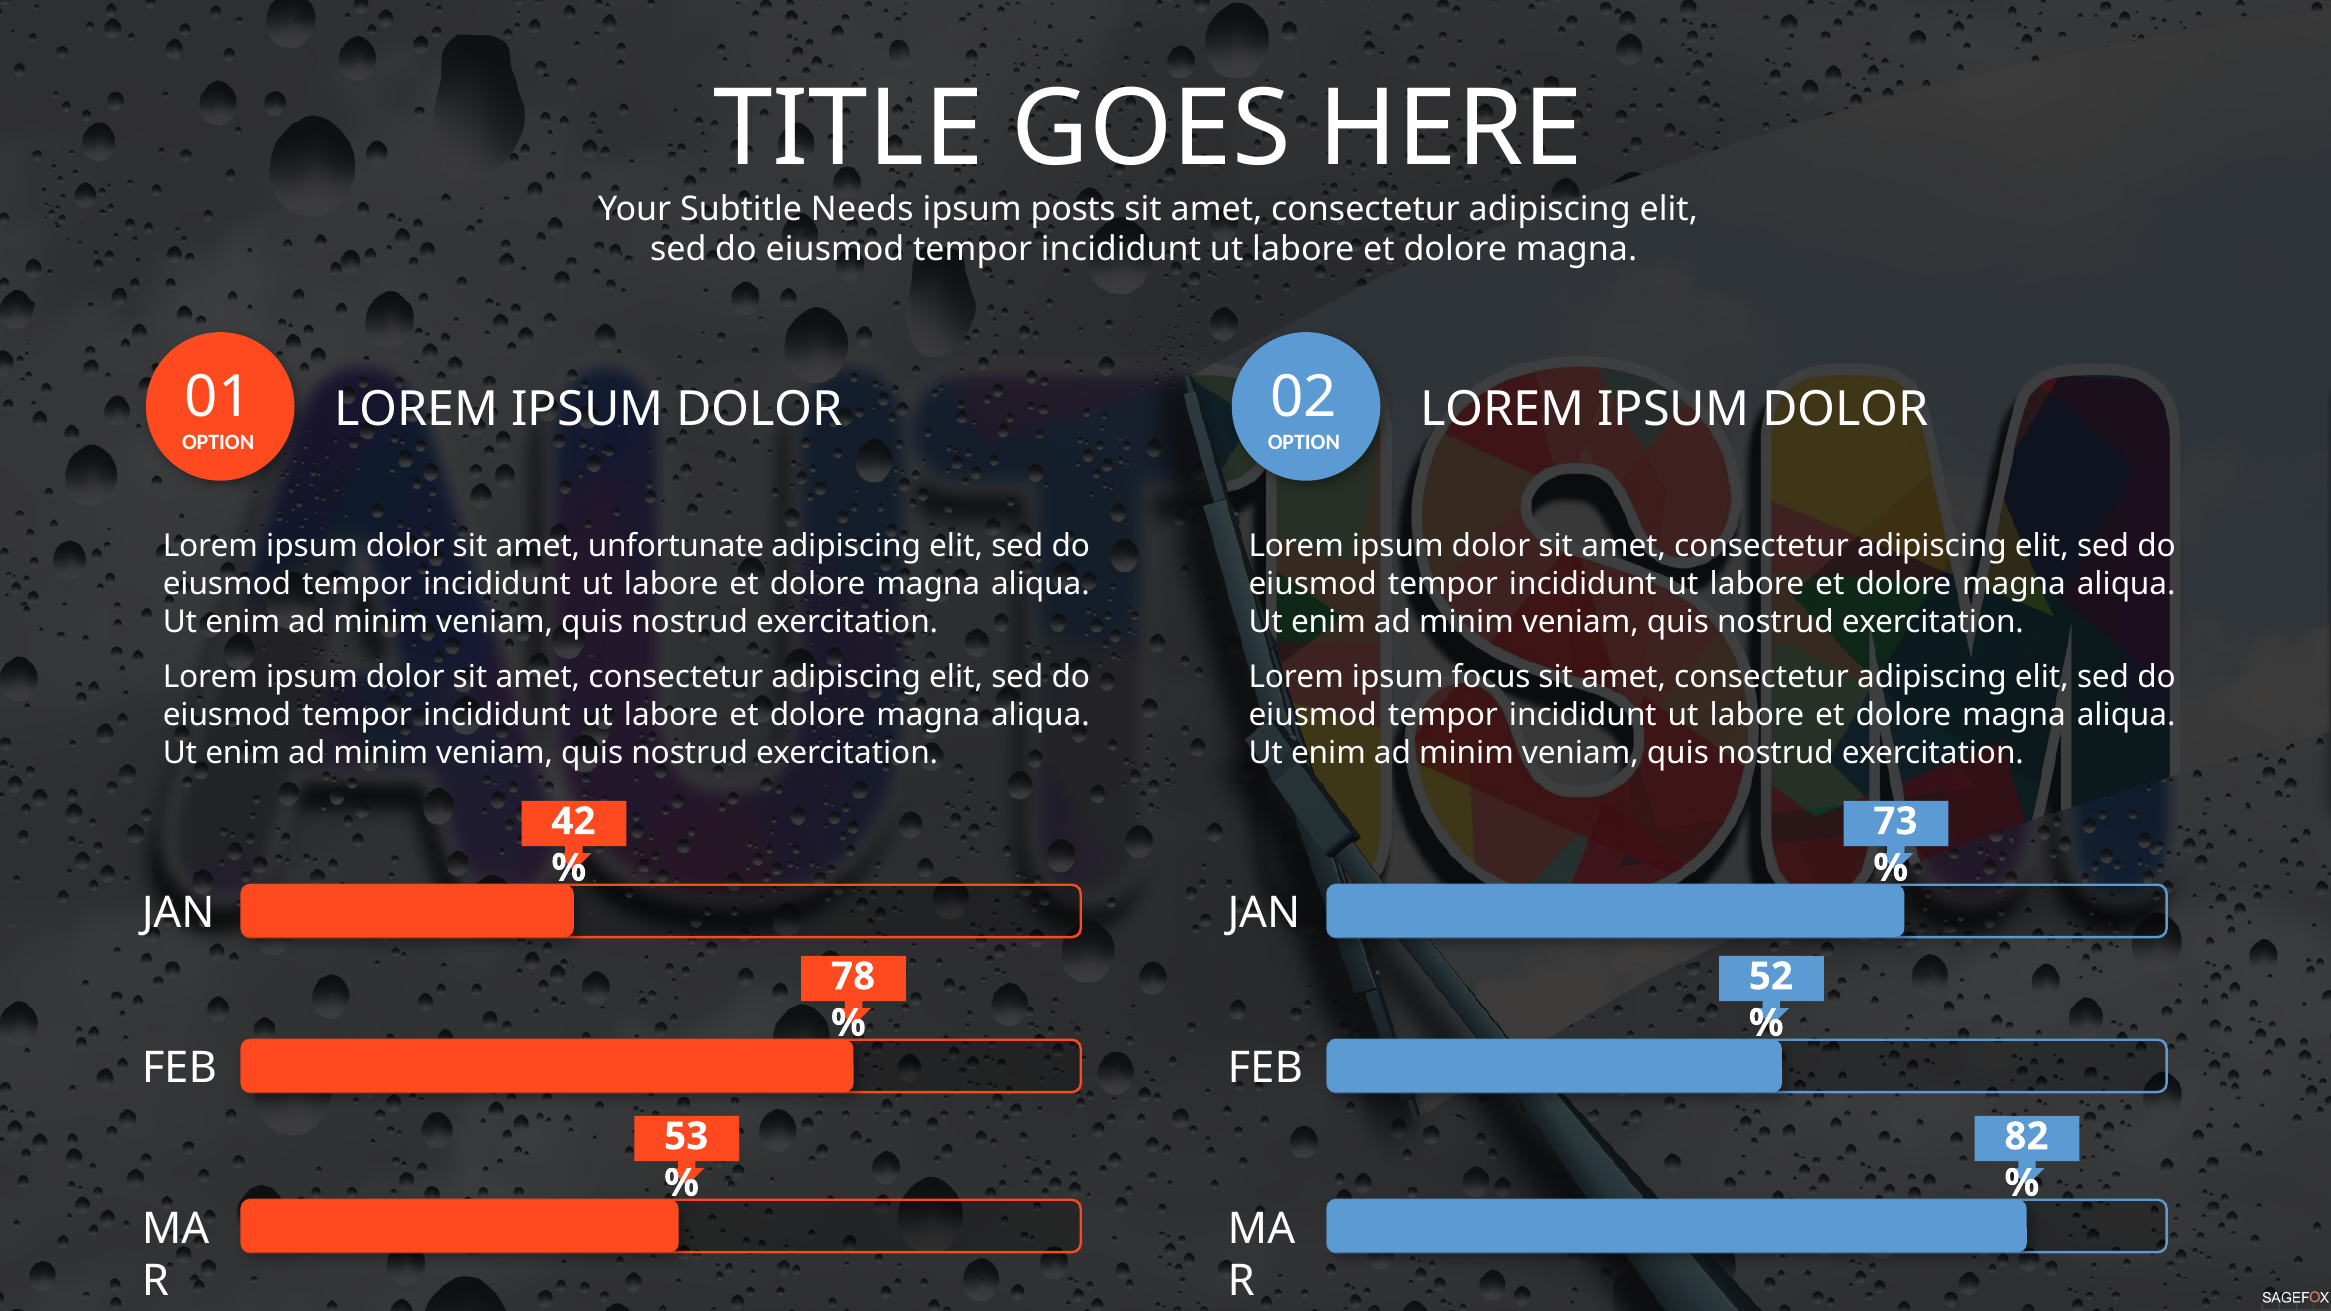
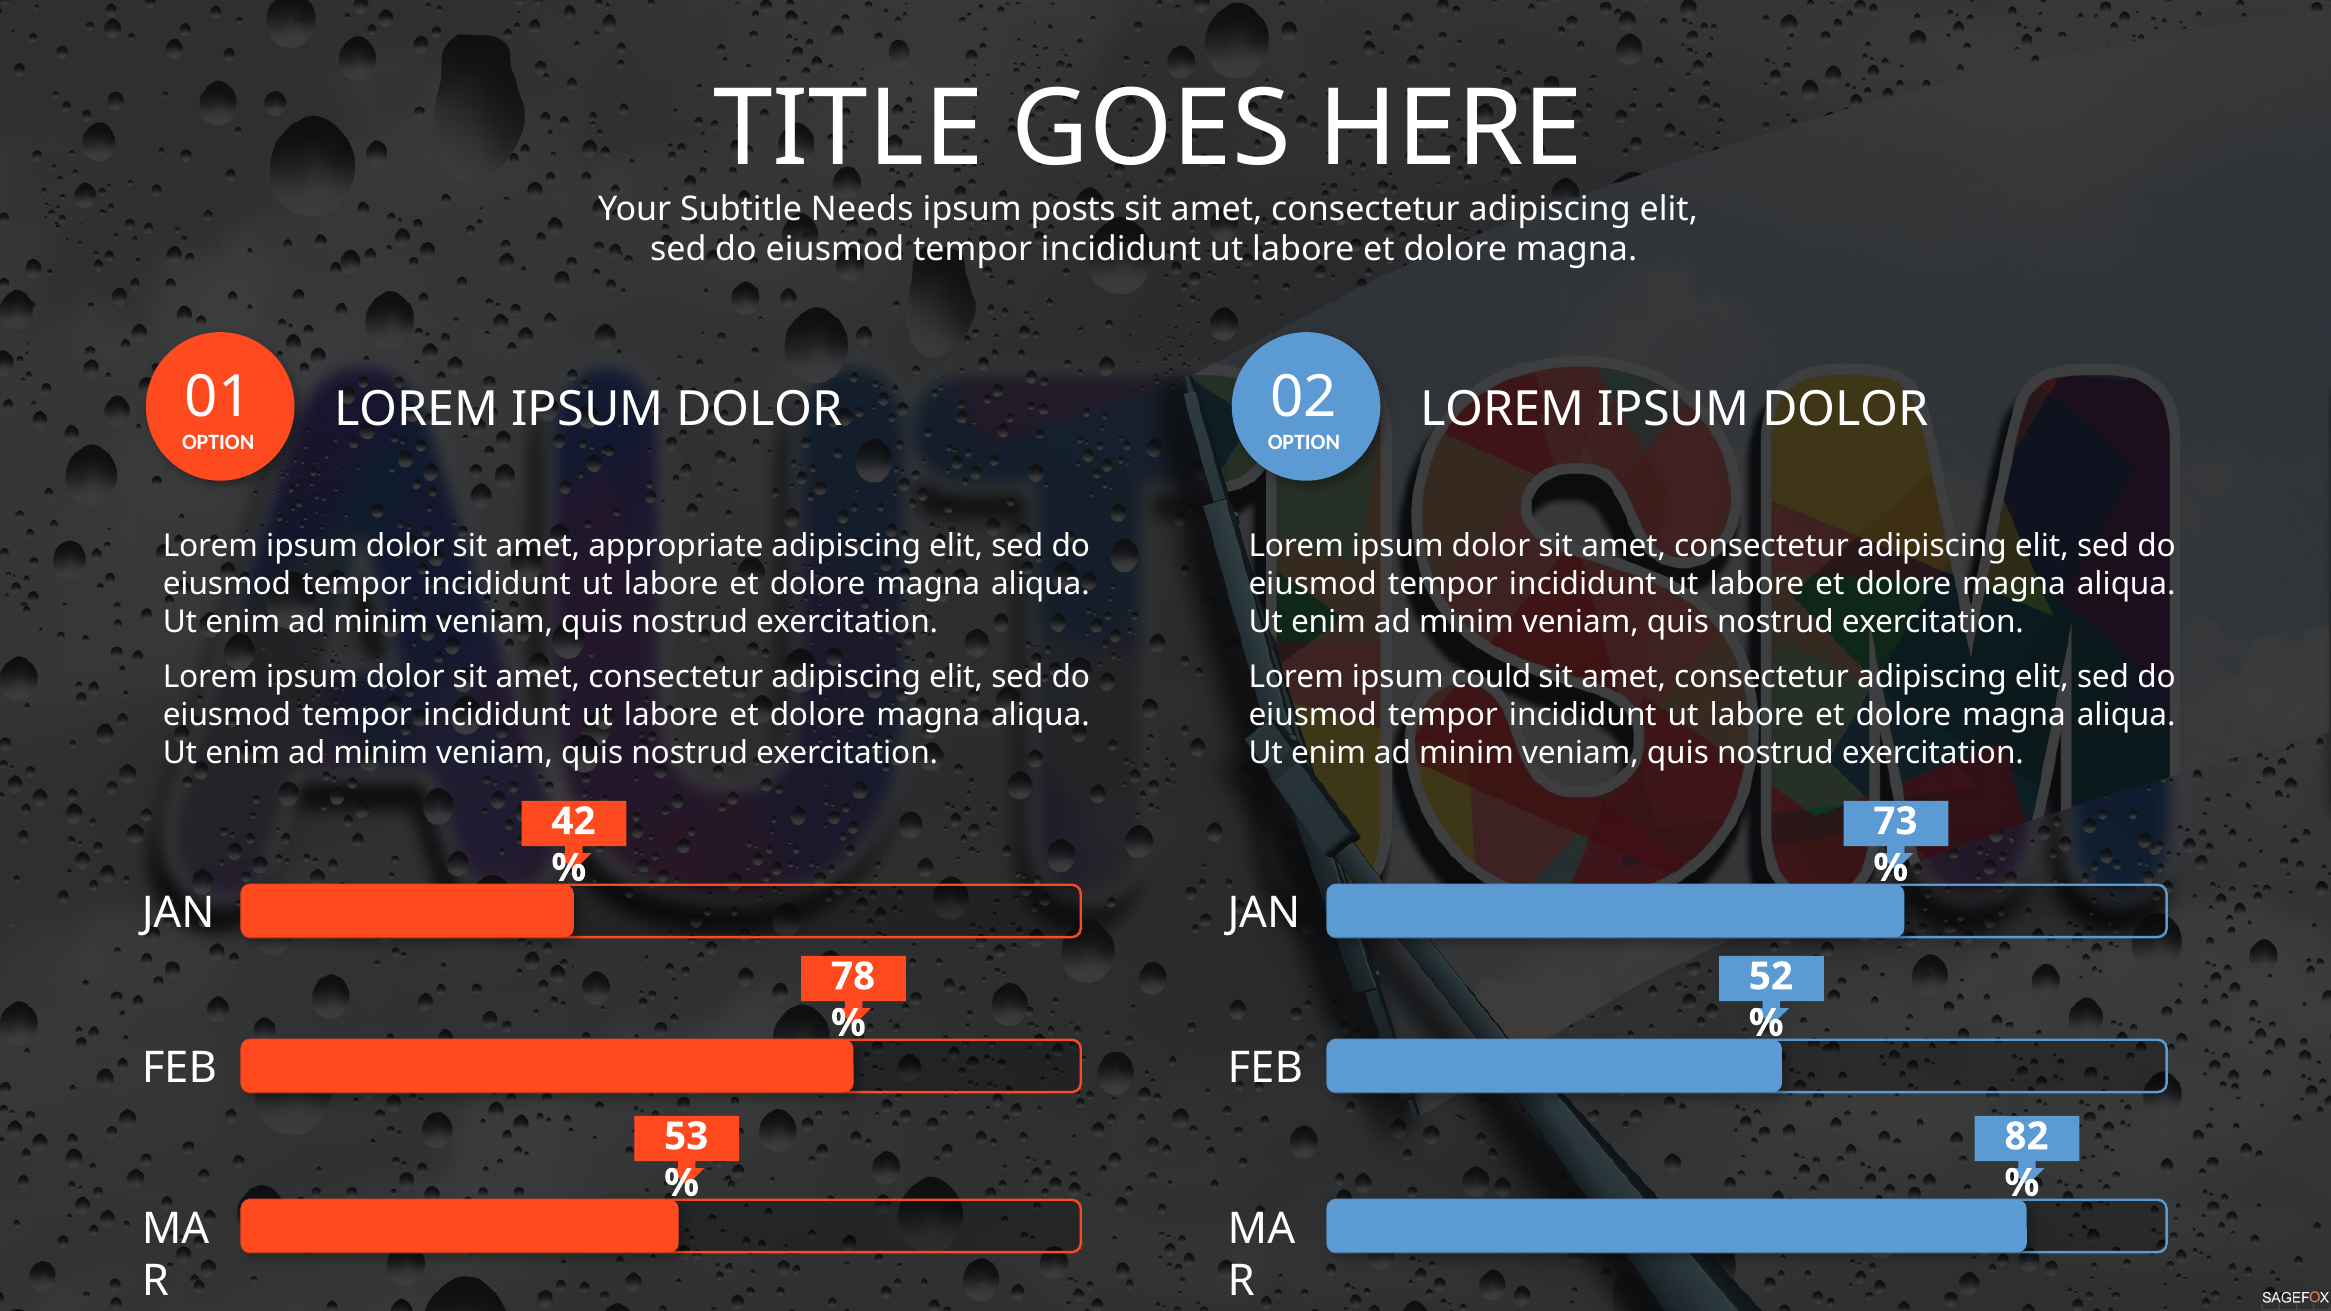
unfortunate: unfortunate -> appropriate
focus: focus -> could
